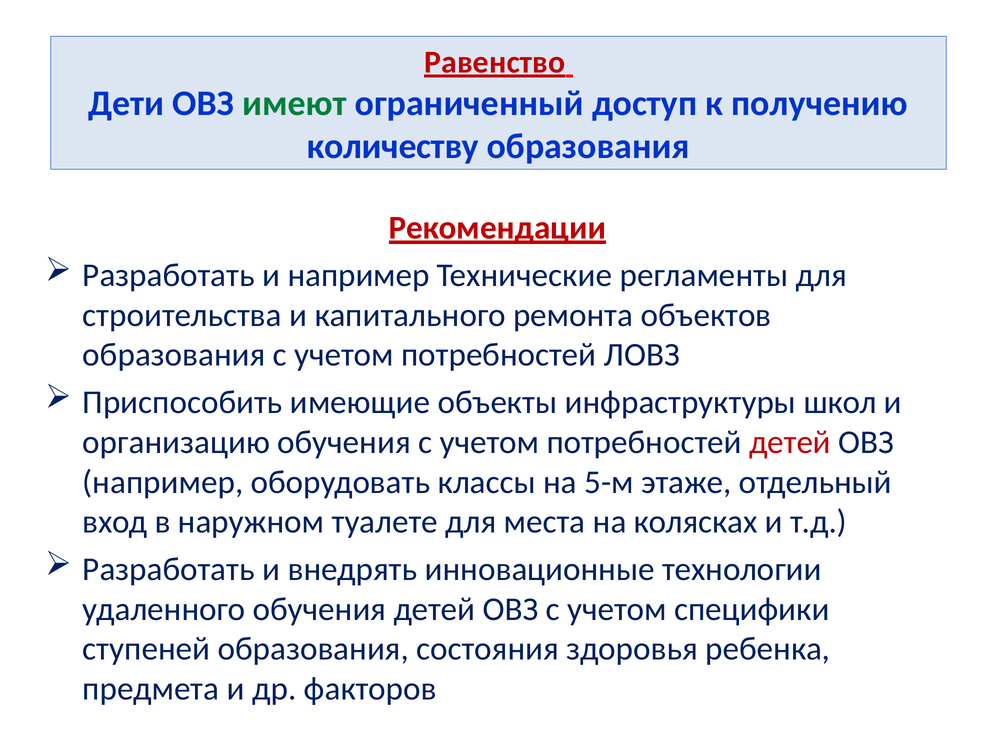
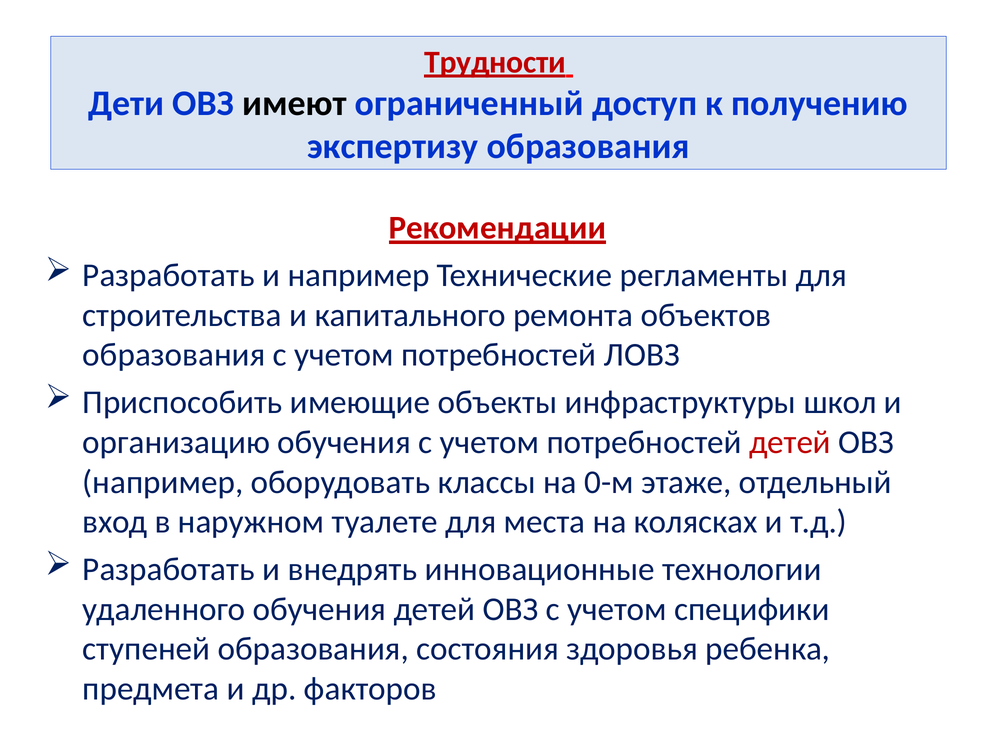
Равенство: Равенство -> Трудности
имеют colour: green -> black
количеству: количеству -> экспертизу
5-м: 5-м -> 0-м
